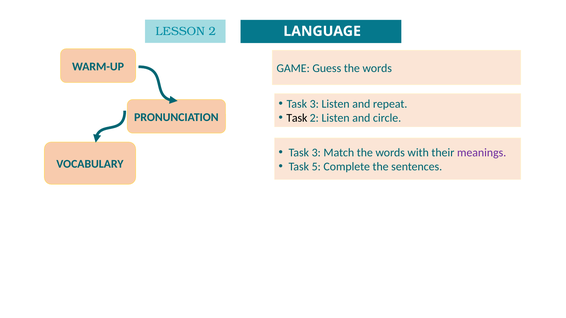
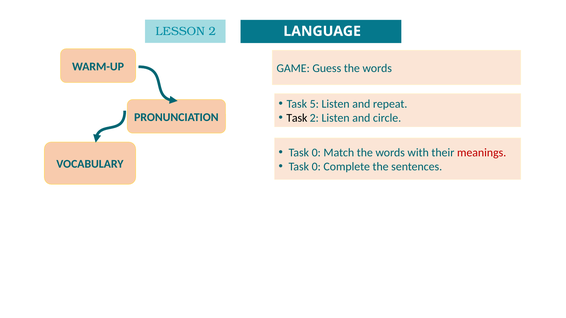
3 at (314, 104): 3 -> 5
3 at (316, 153): 3 -> 0
meanings colour: purple -> red
5 at (316, 167): 5 -> 0
